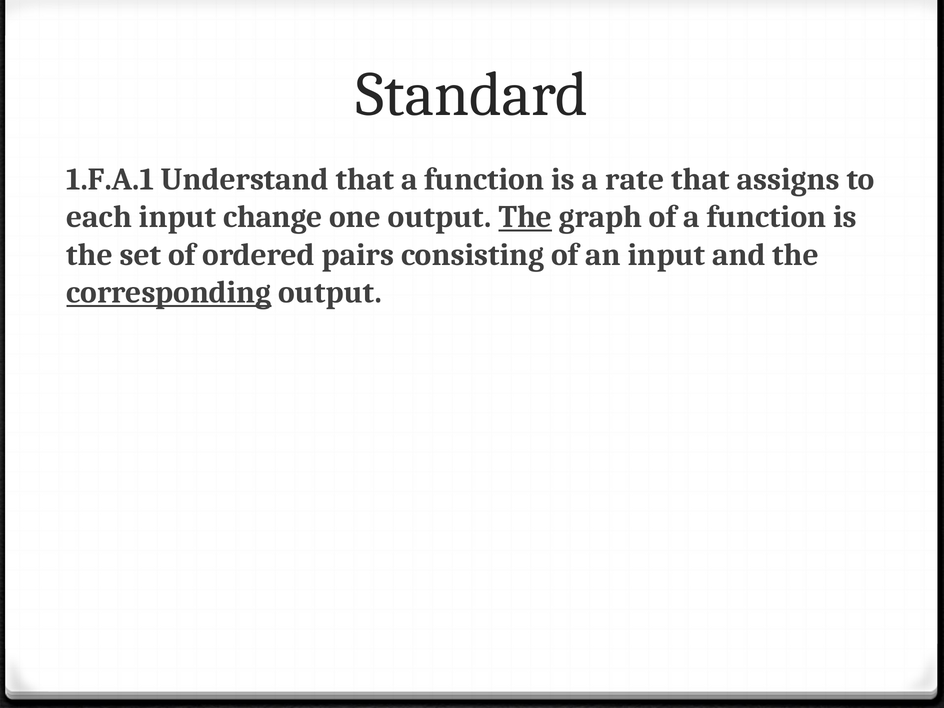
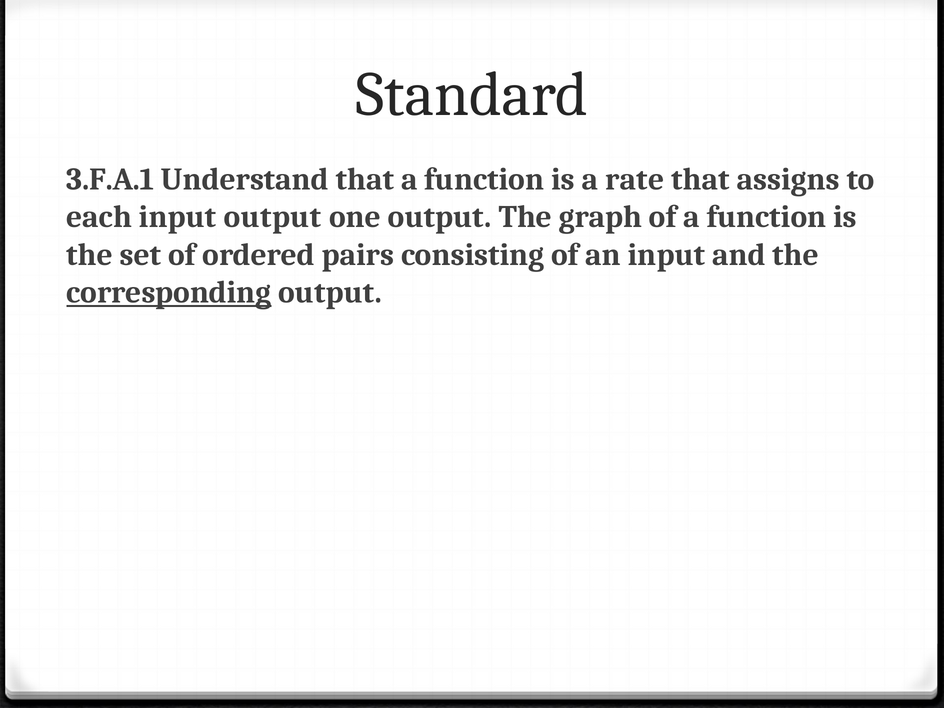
1.F.A.1: 1.F.A.1 -> 3.F.A.1
input change: change -> output
The at (525, 217) underline: present -> none
